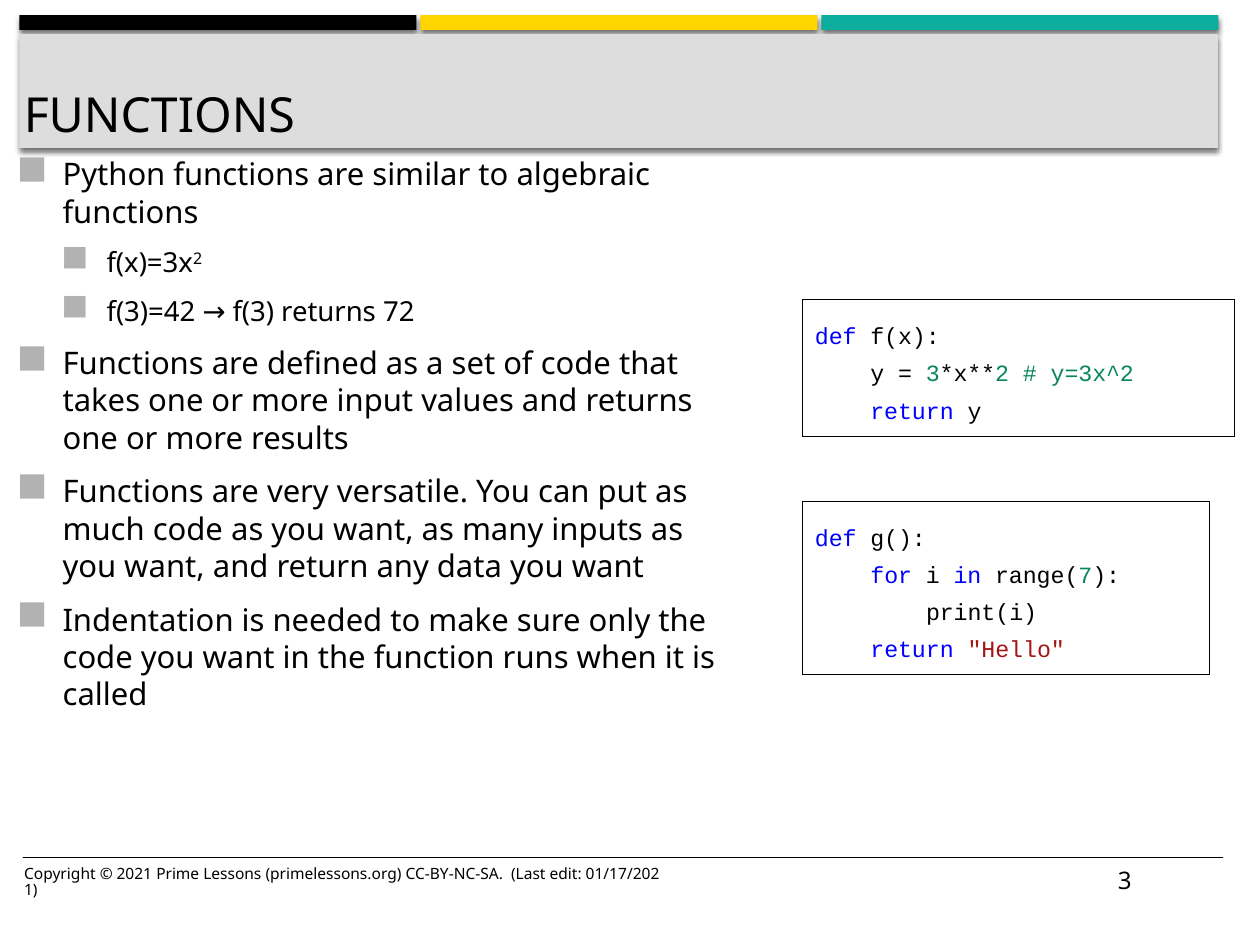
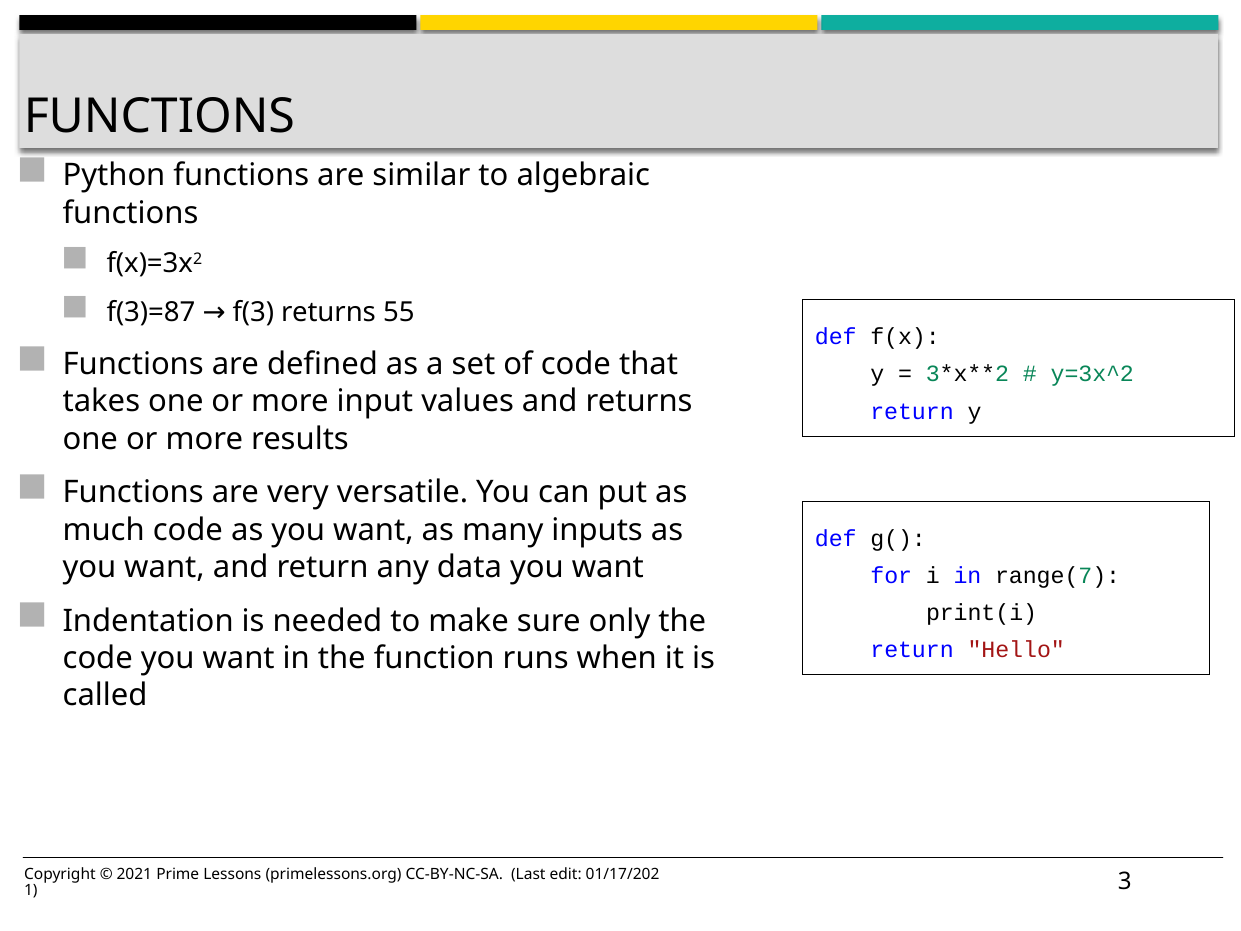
f(3)=42: f(3)=42 -> f(3)=87
72: 72 -> 55
